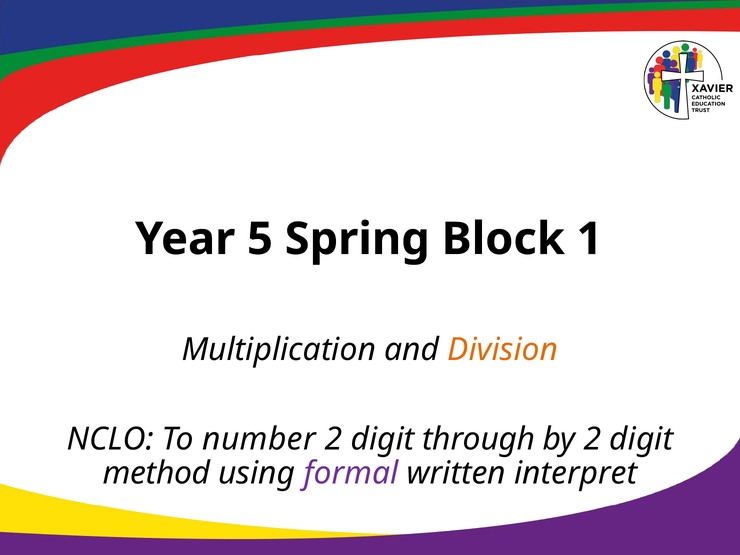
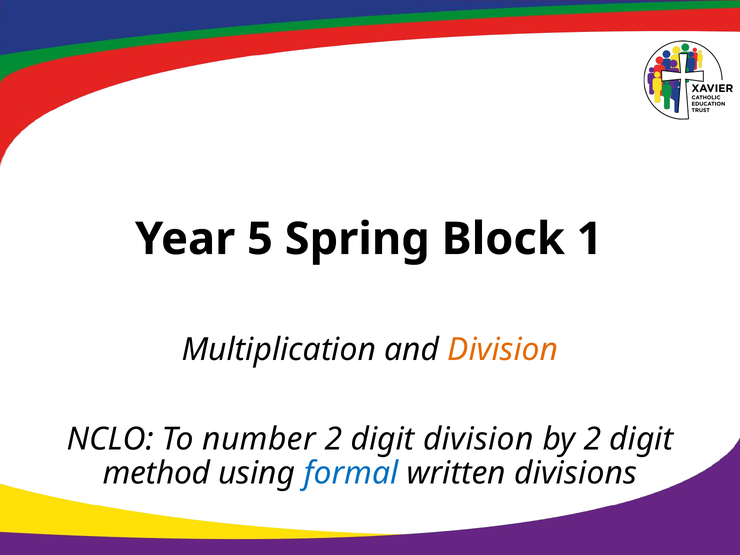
digit through: through -> division
formal colour: purple -> blue
interpret: interpret -> divisions
